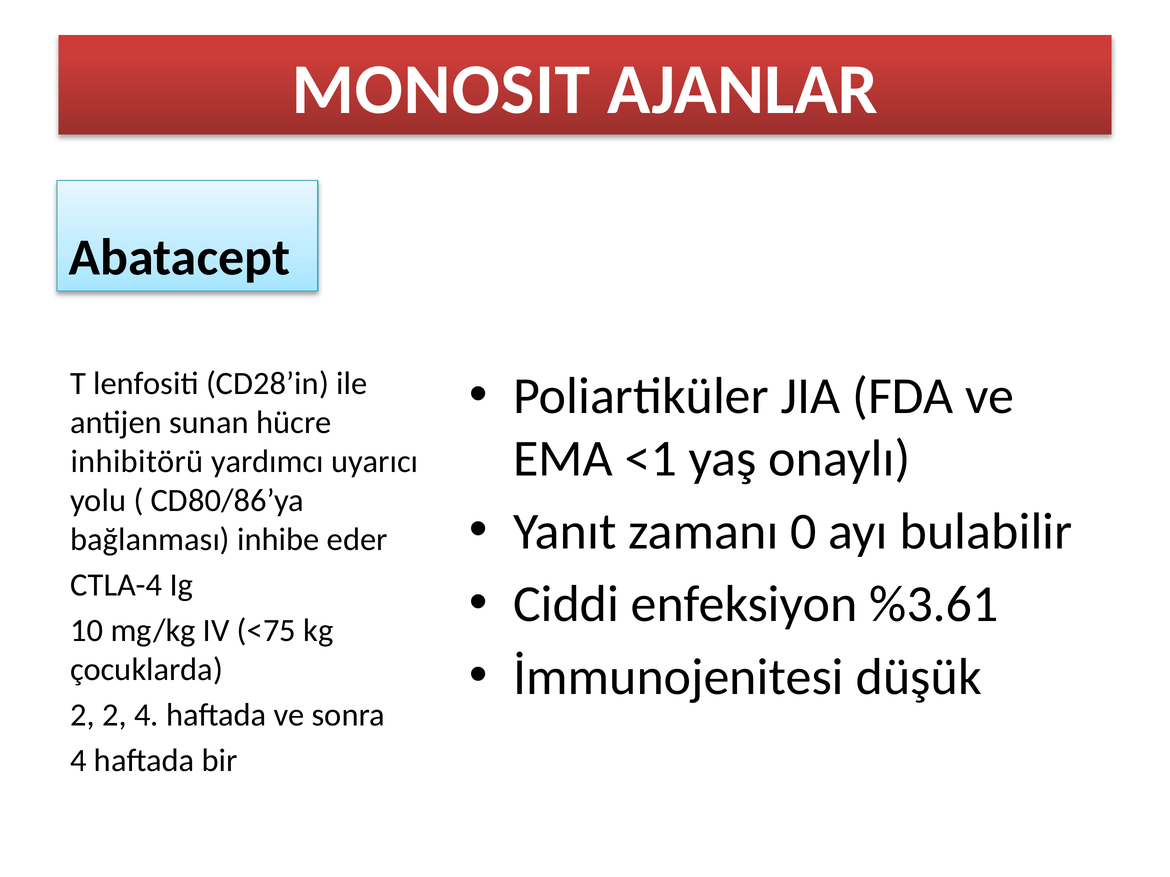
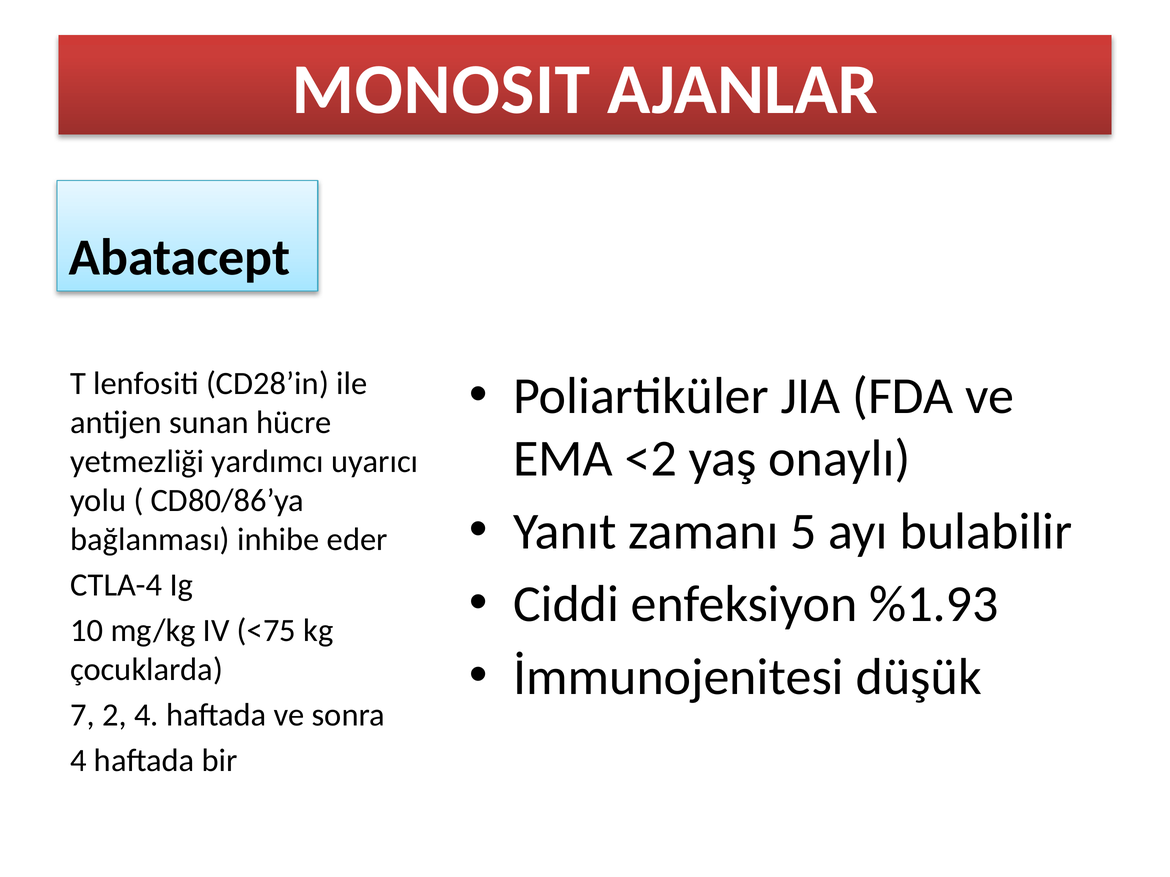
<1: <1 -> <2
inhibitörü: inhibitörü -> yetmezliği
0: 0 -> 5
%3.61: %3.61 -> %1.93
2 at (82, 715): 2 -> 7
